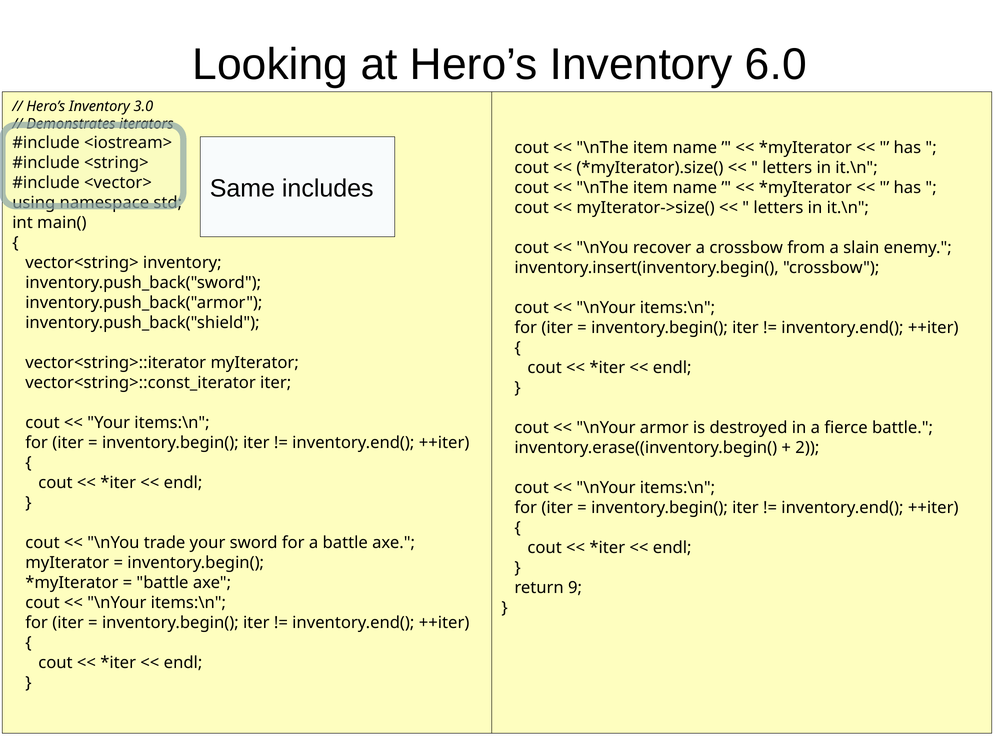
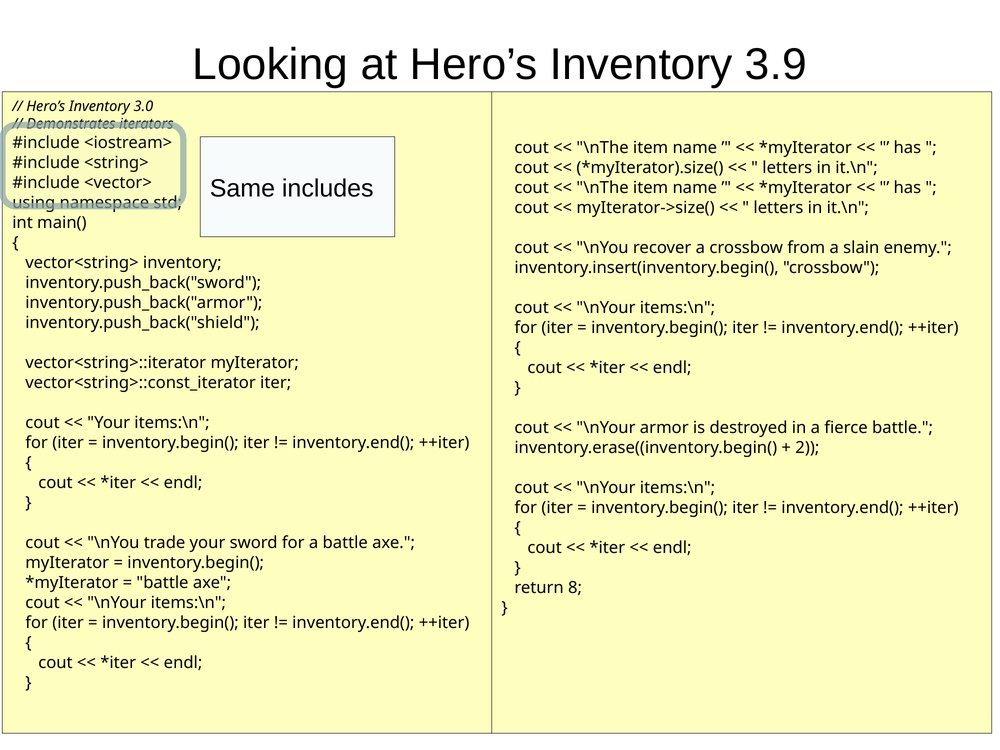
6.0: 6.0 -> 3.9
9: 9 -> 8
